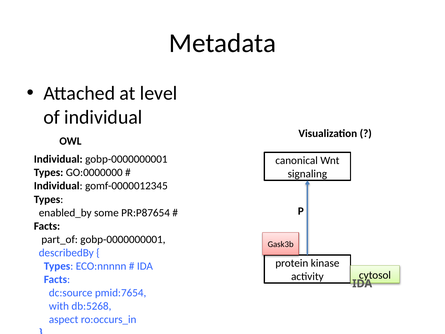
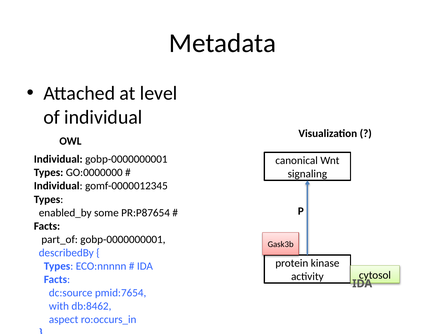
db:5268: db:5268 -> db:8462
